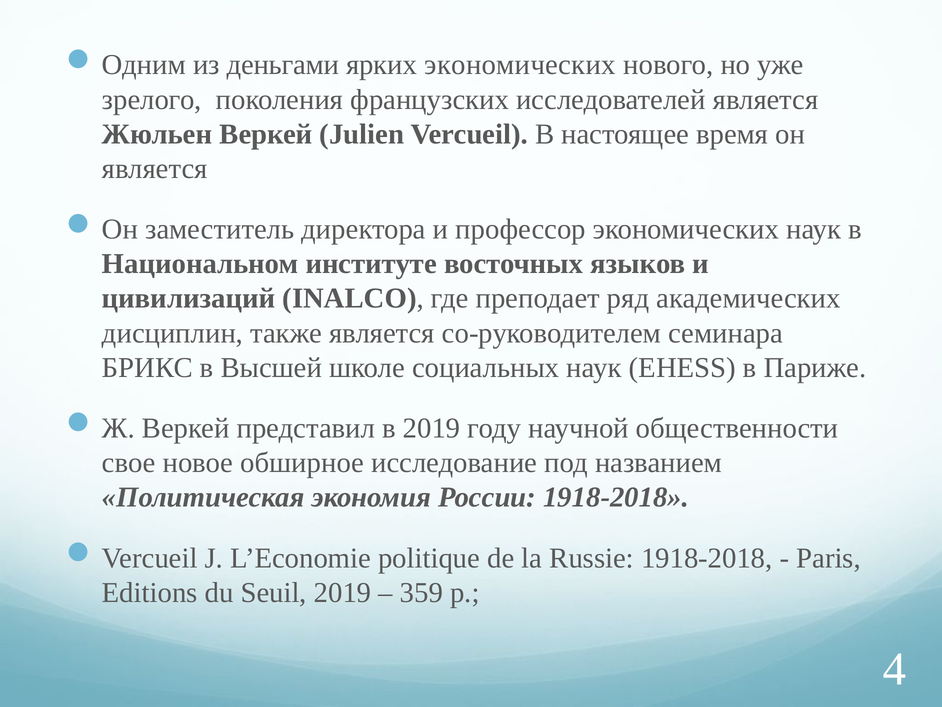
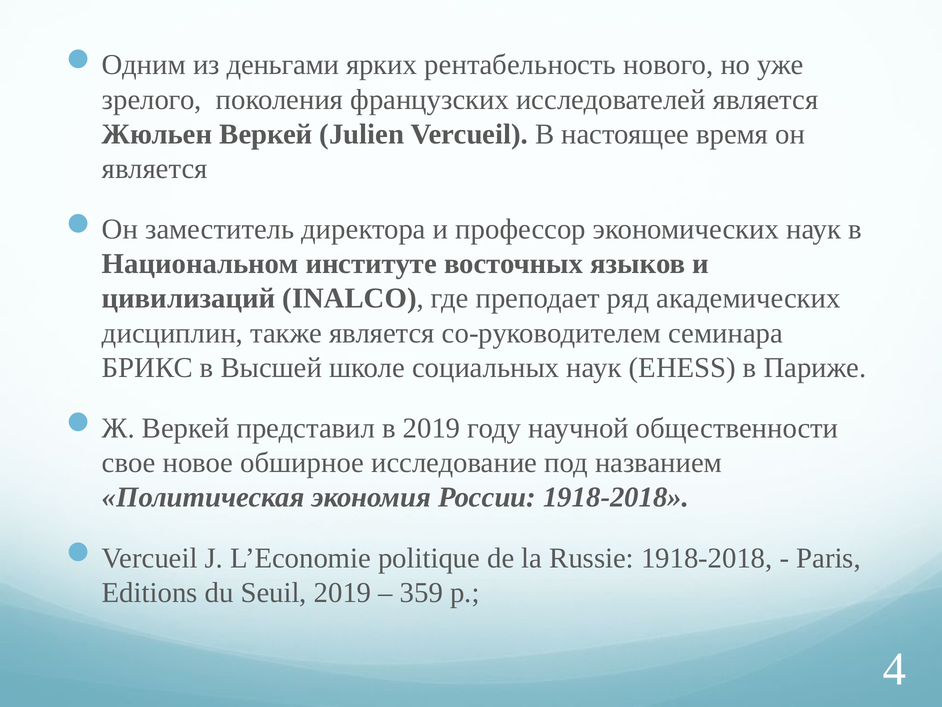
ярких экономических: экономических -> рентабельность
